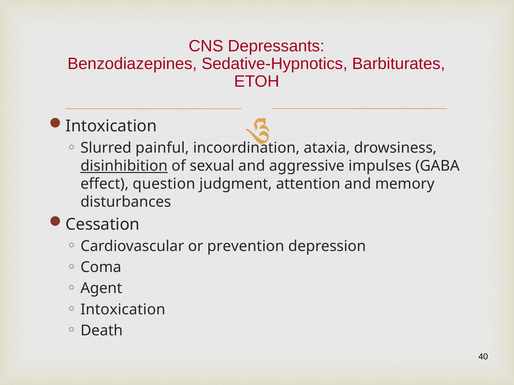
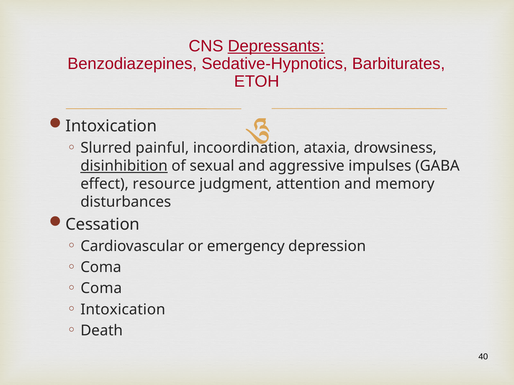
Depressants underline: none -> present
question: question -> resource
prevention: prevention -> emergency
Agent at (101, 289): Agent -> Coma
